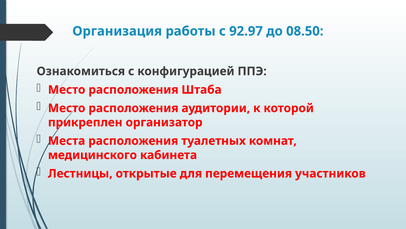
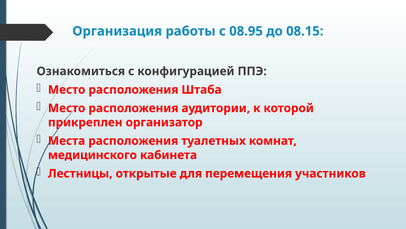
92.97: 92.97 -> 08.95
08.50: 08.50 -> 08.15
